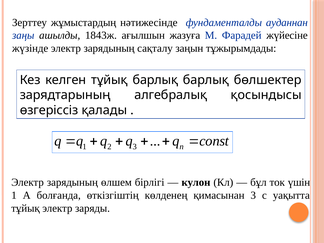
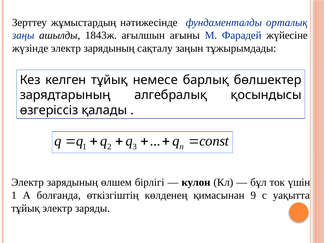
ауданнан: ауданнан -> орталық
жазуға: жазуға -> ағыны
тұйық барлық: барлық -> немесе
қимасынан 3: 3 -> 9
